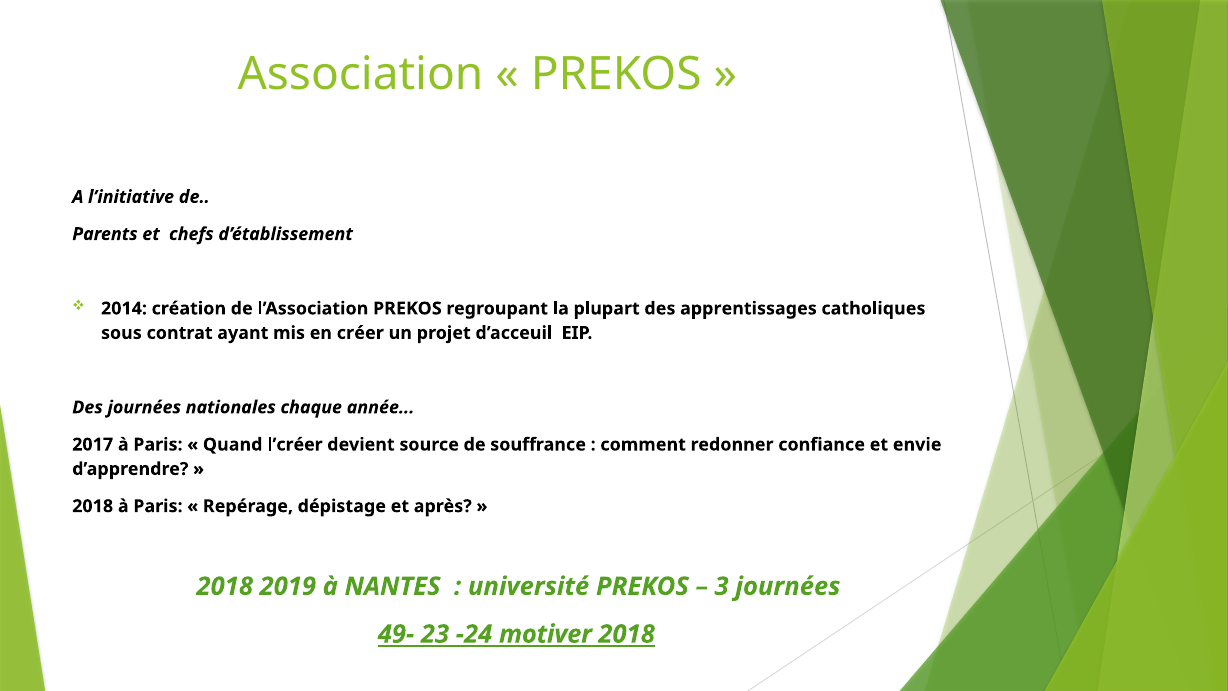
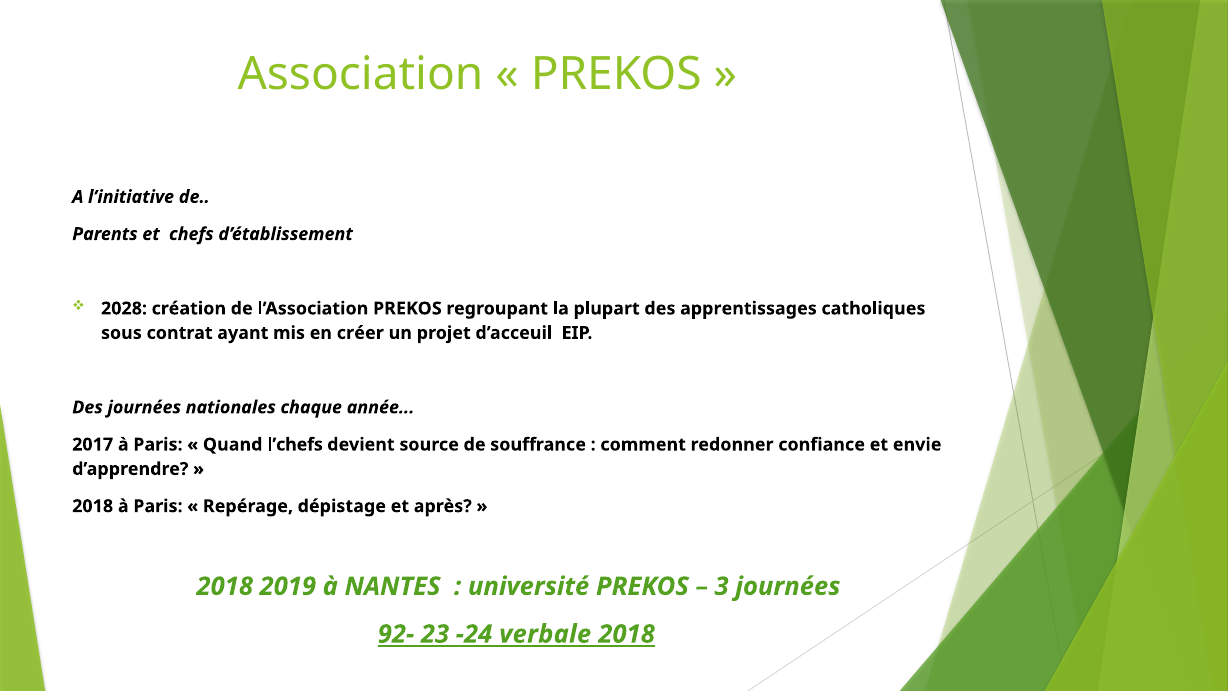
2014: 2014 -> 2028
l’créer: l’créer -> l’chefs
49-: 49- -> 92-
motiver: motiver -> verbale
